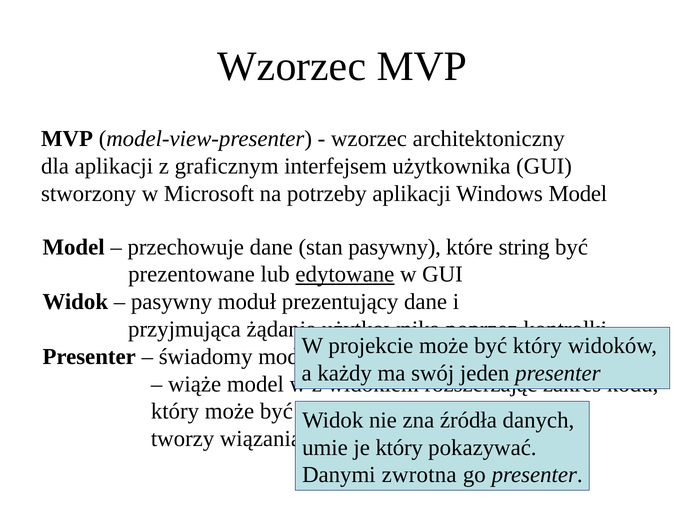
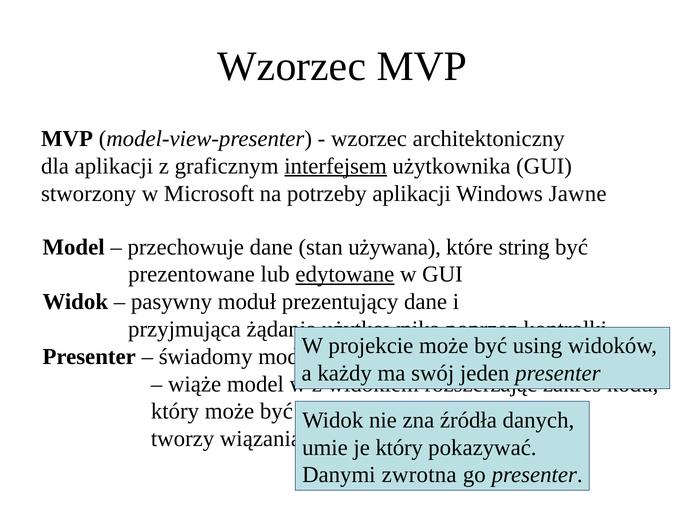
interfejsem underline: none -> present
Windows Model: Model -> Jawne
stan pasywny: pasywny -> używana
który at (537, 346): który -> using
